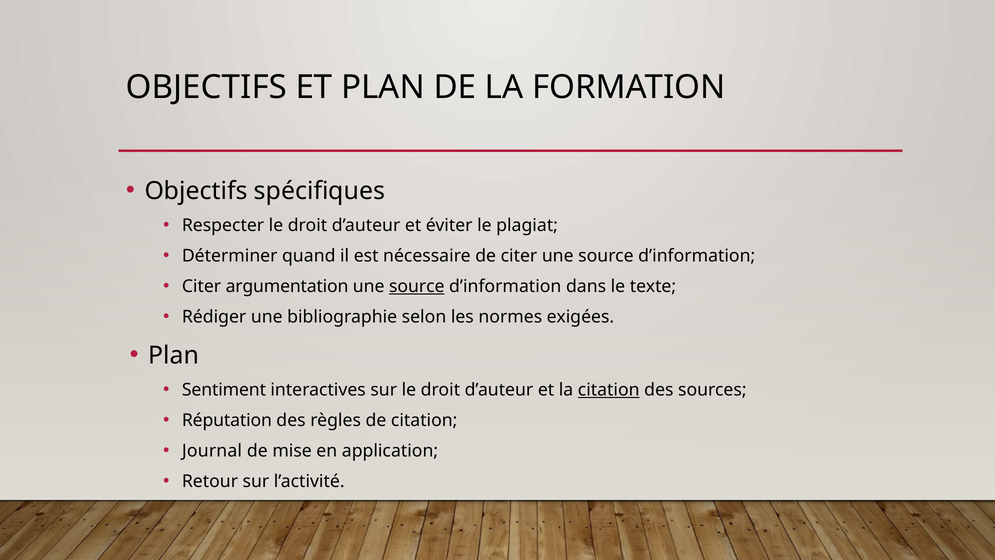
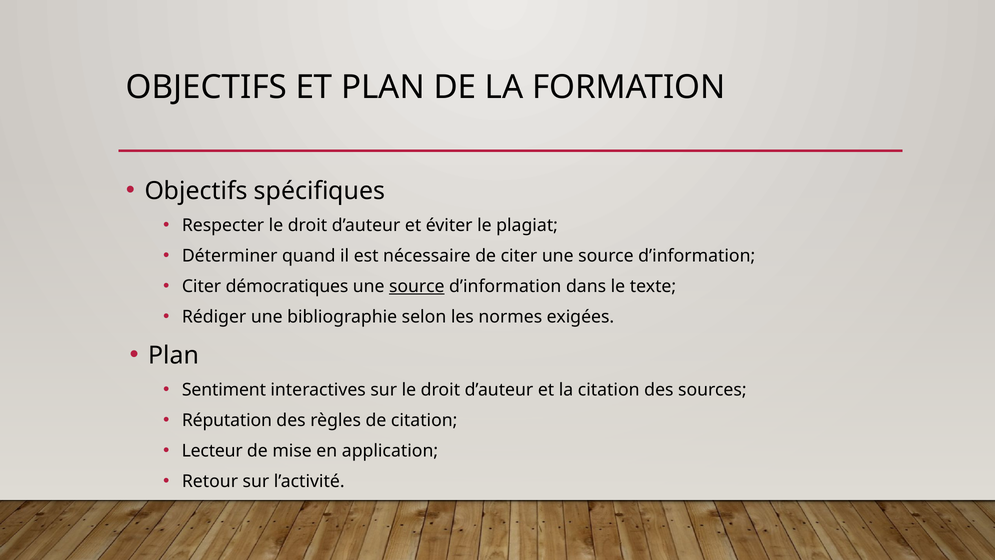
argumentation: argumentation -> démocratiques
citation at (609, 390) underline: present -> none
Journal: Journal -> Lecteur
